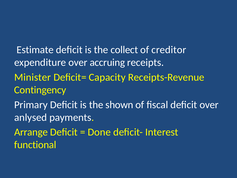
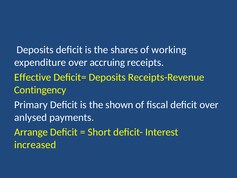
Estimate at (35, 50): Estimate -> Deposits
collect: collect -> shares
creditor: creditor -> working
Minister: Minister -> Effective
Deficit= Capacity: Capacity -> Deposits
Done: Done -> Short
functional: functional -> increased
